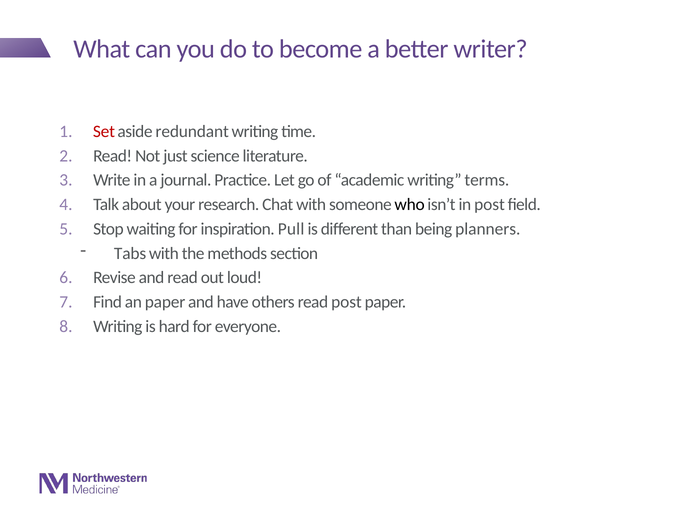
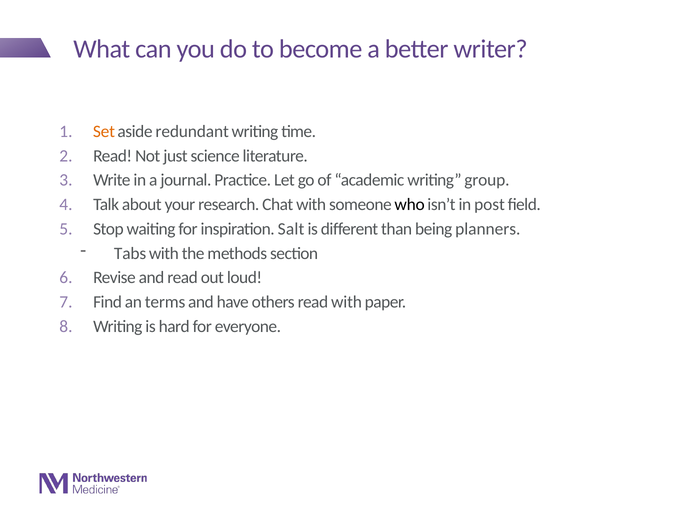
Set colour: red -> orange
terms: terms -> group
Pull: Pull -> Salt
an paper: paper -> terms
read post: post -> with
